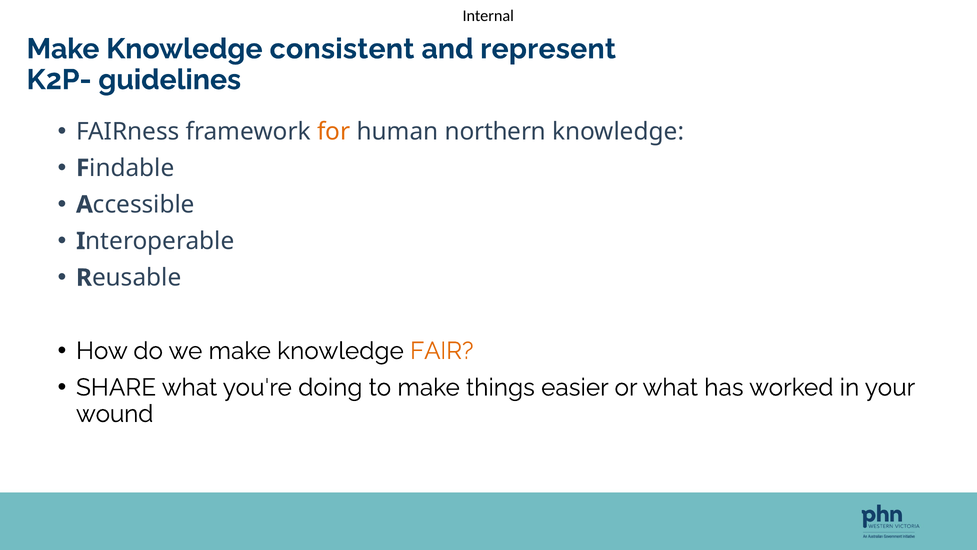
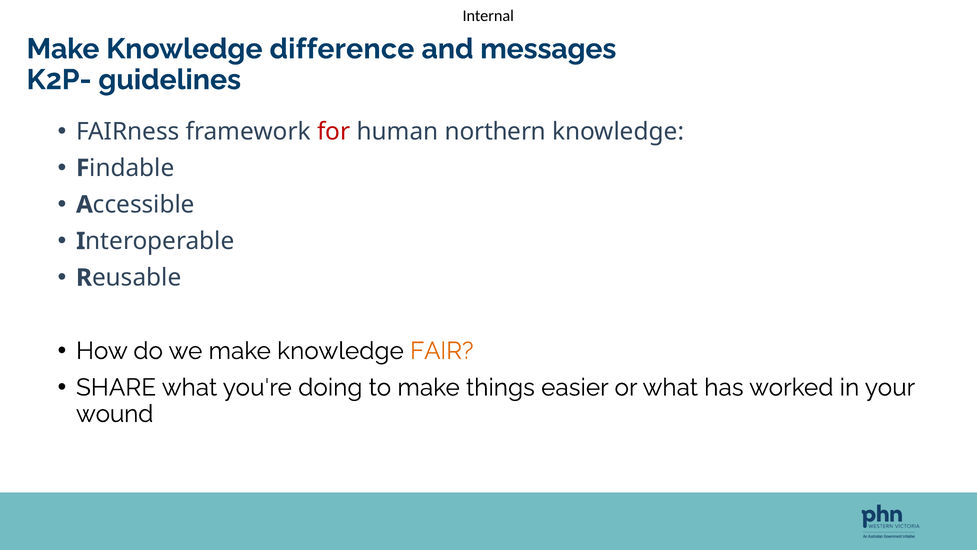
consistent: consistent -> difference
represent: represent -> messages
for colour: orange -> red
